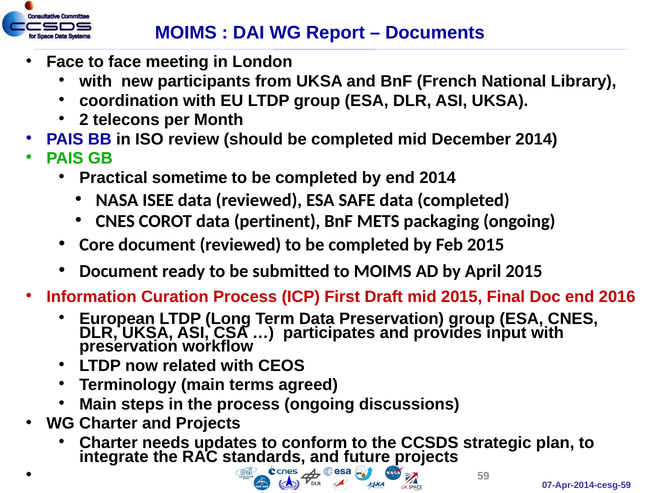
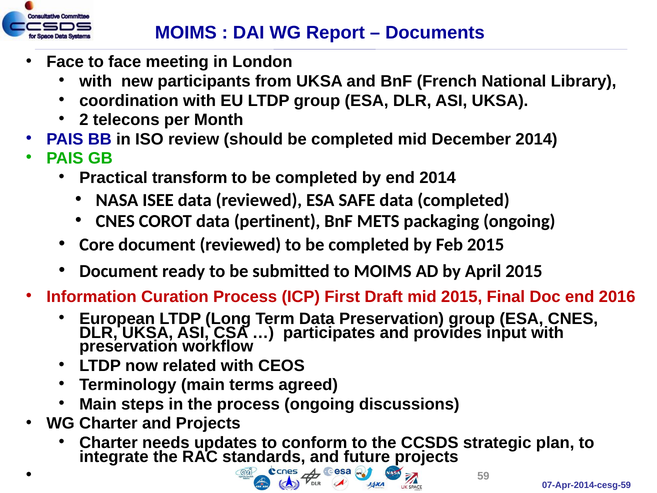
sometime: sometime -> transform
